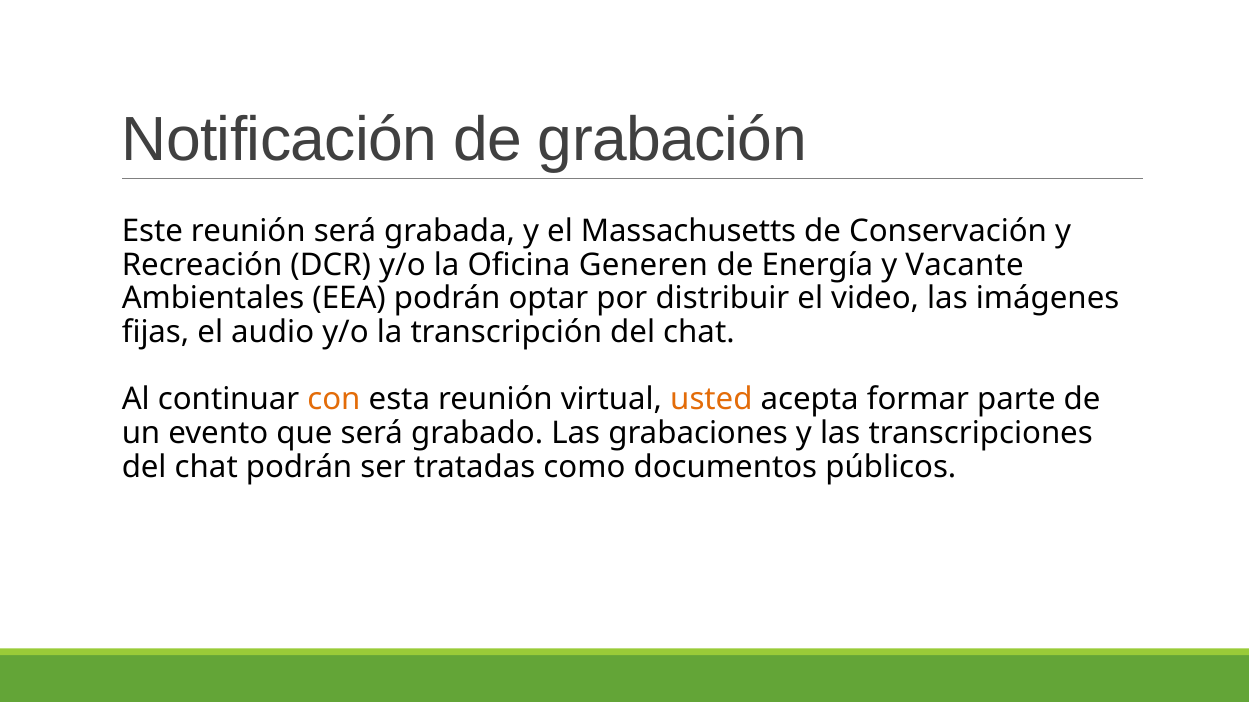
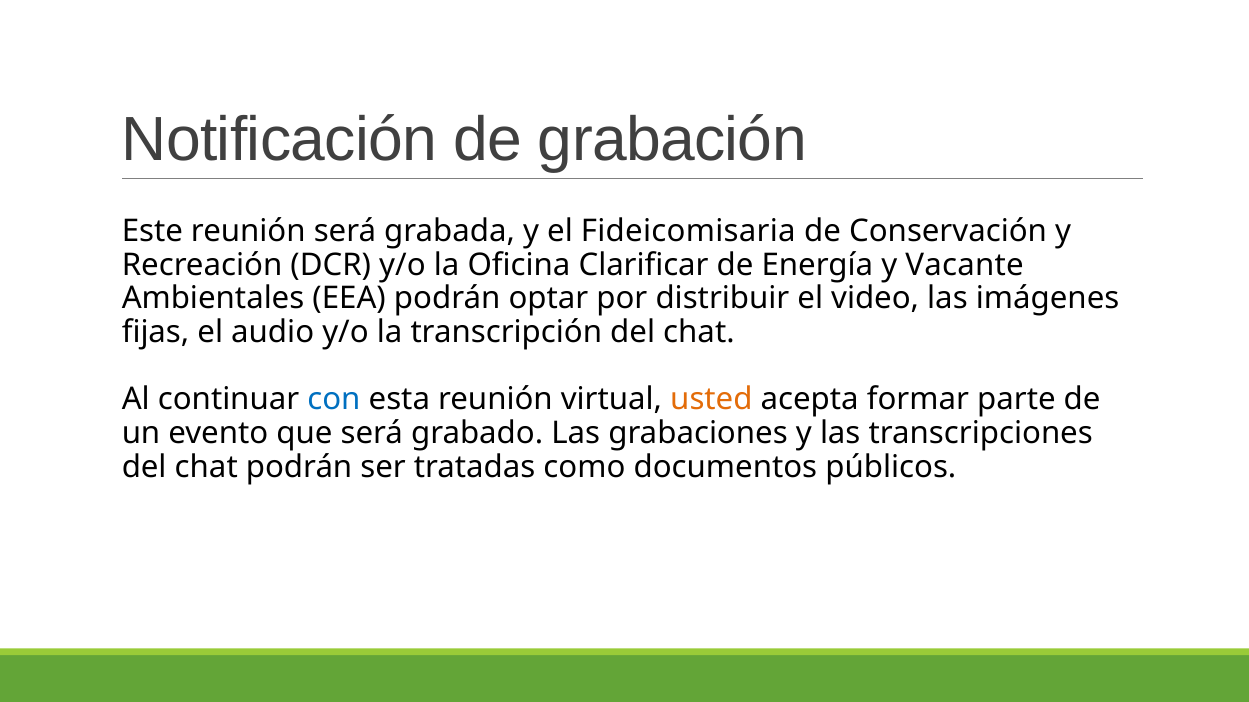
Massachusetts: Massachusetts -> Fideicomisaria
Generen: Generen -> Clarificar
con colour: orange -> blue
